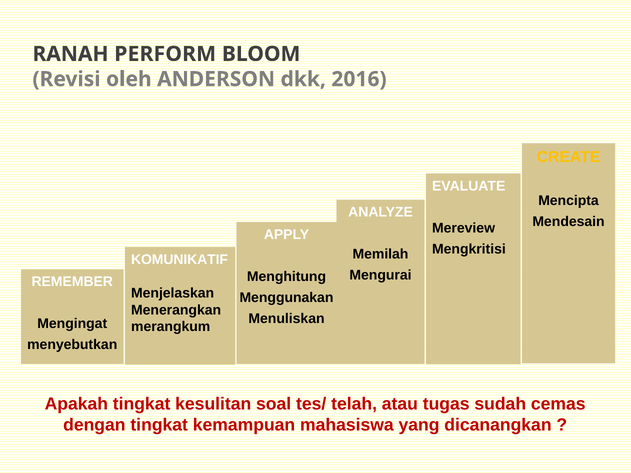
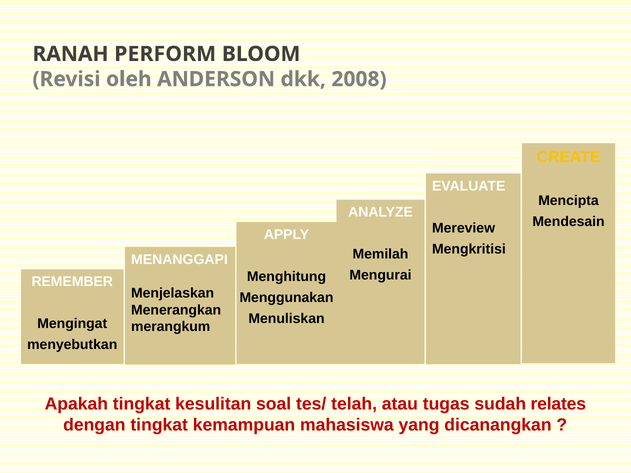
2016: 2016 -> 2008
KOMUNIKATIF: KOMUNIKATIF -> MENANGGAPI
cemas: cemas -> relates
